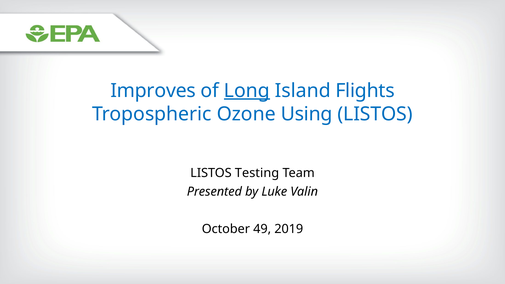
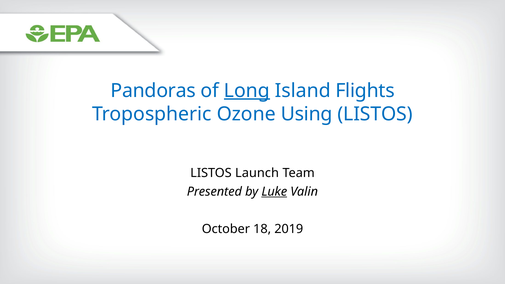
Improves: Improves -> Pandoras
Testing: Testing -> Launch
Luke underline: none -> present
49: 49 -> 18
